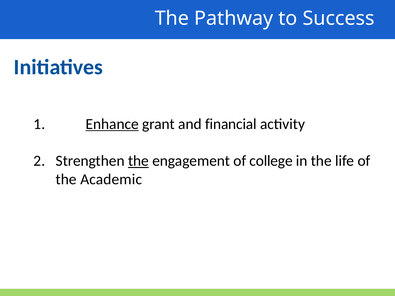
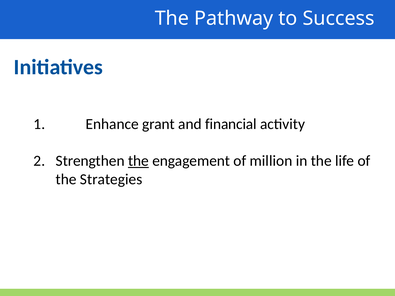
Enhance underline: present -> none
college: college -> million
Academic: Academic -> Strategies
